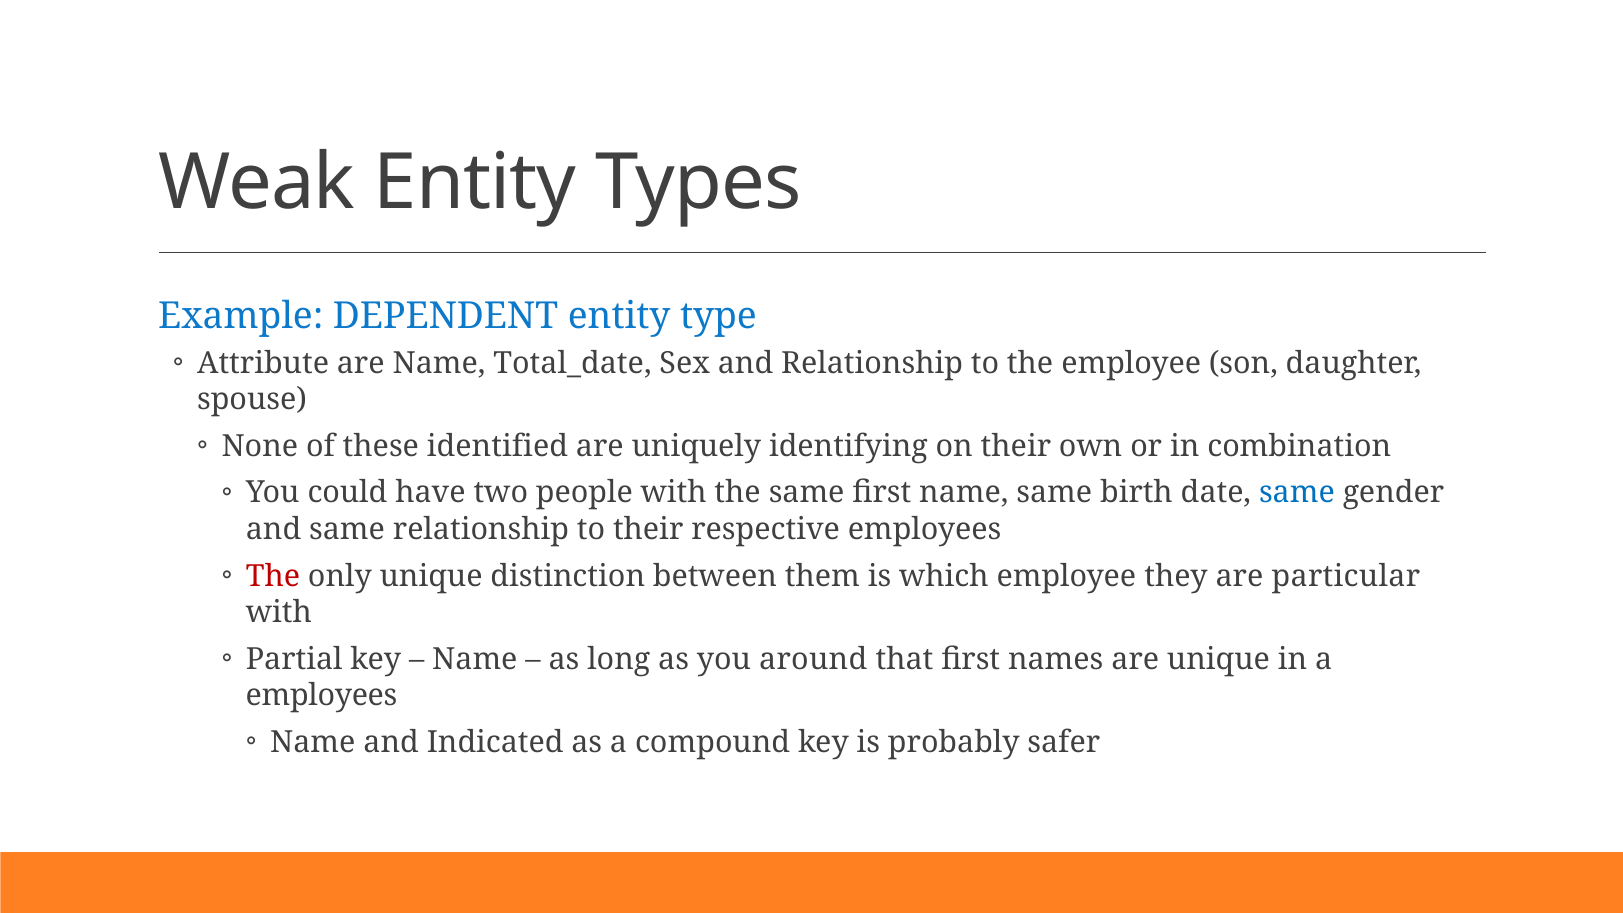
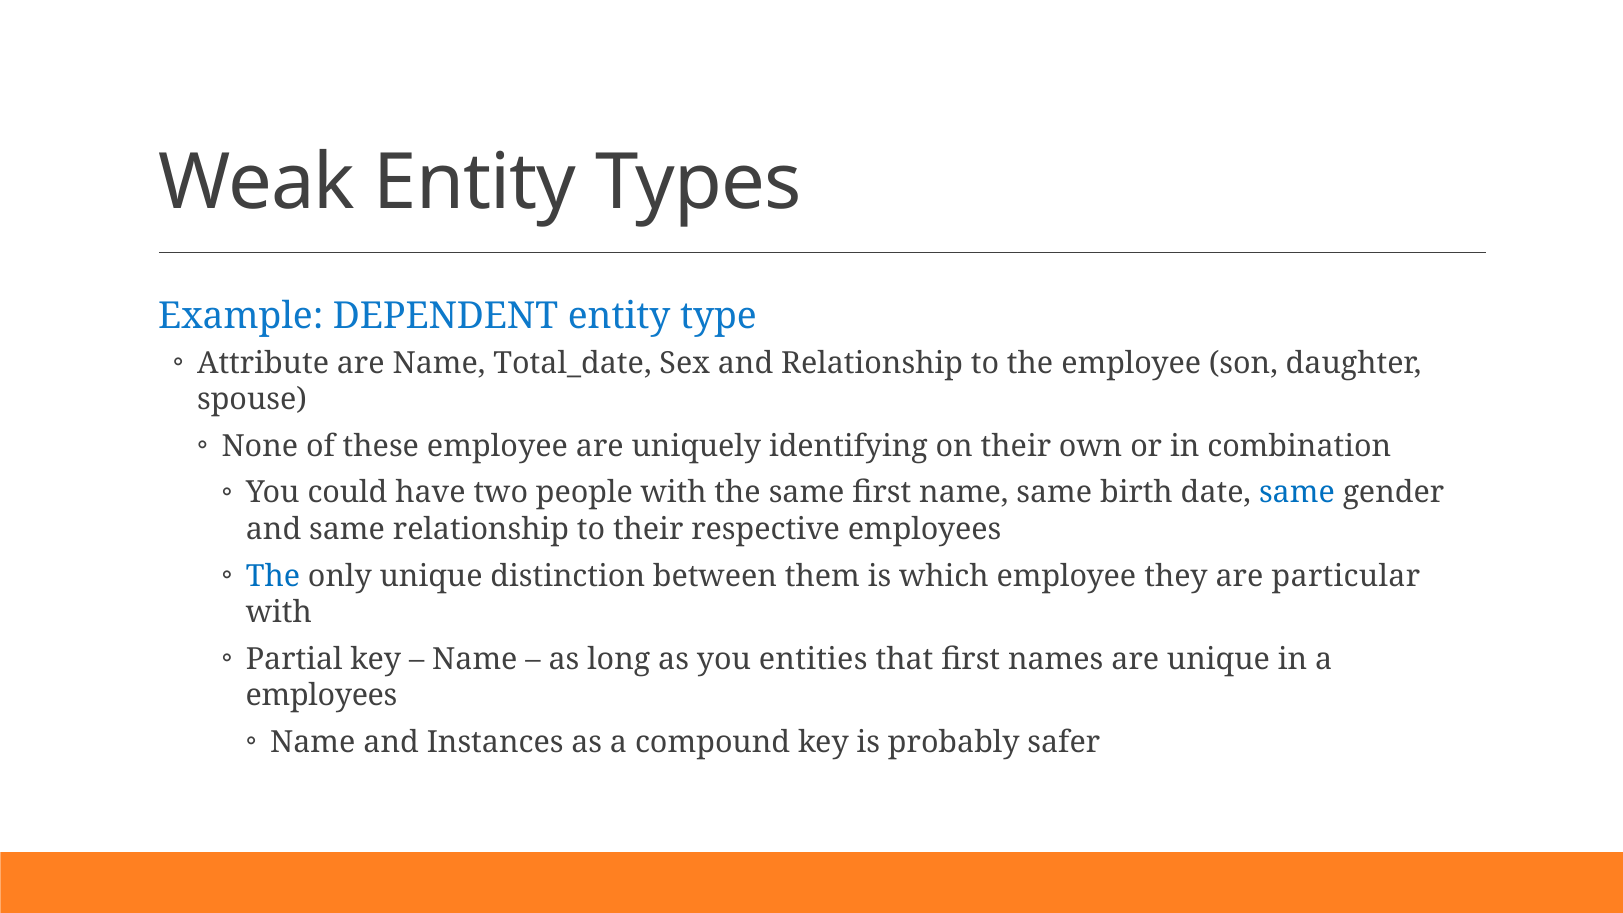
these identified: identified -> employee
The at (273, 576) colour: red -> blue
around: around -> entities
Indicated: Indicated -> Instances
